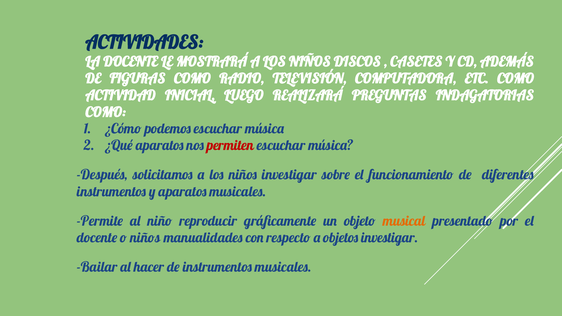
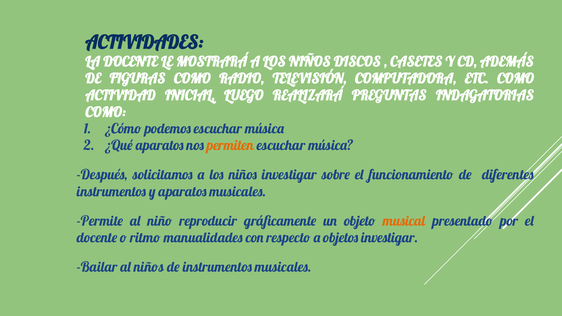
permiten colour: red -> orange
o niños: niños -> ritmo
al hacer: hacer -> niños
